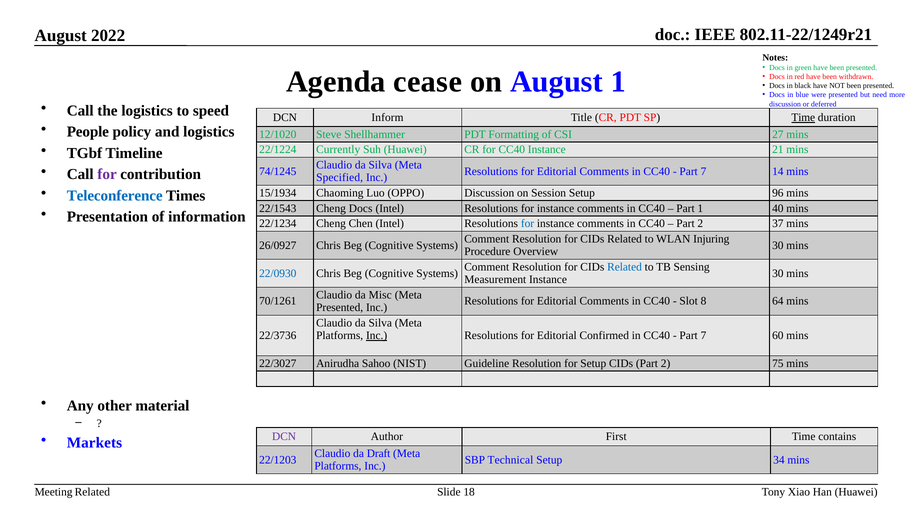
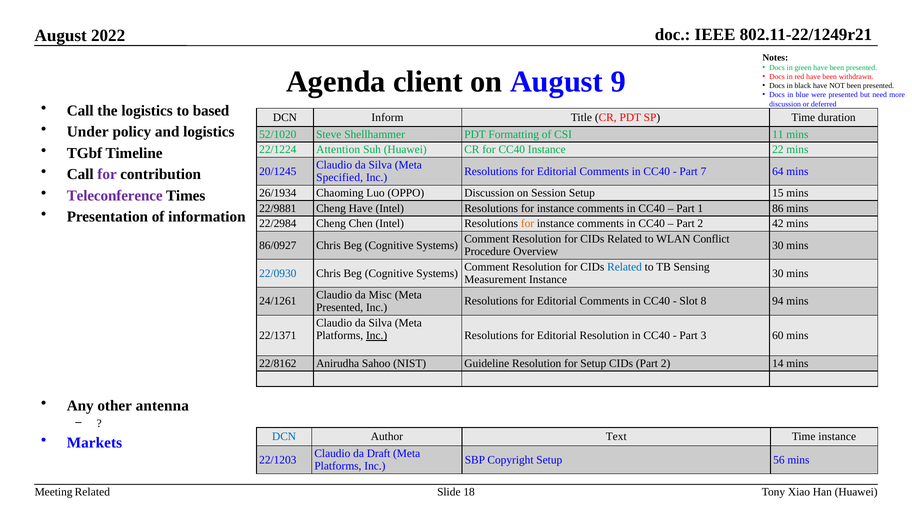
cease: cease -> client
August 1: 1 -> 9
speed: speed -> based
Time at (803, 118) underline: present -> none
People: People -> Under
12/1020: 12/1020 -> 52/1020
27: 27 -> 11
Currently: Currently -> Attention
21: 21 -> 22
74/1245: 74/1245 -> 20/1245
14: 14 -> 64
Teleconference colour: blue -> purple
15/1934: 15/1934 -> 26/1934
96: 96 -> 15
22/1543: 22/1543 -> 22/9881
Cheng Docs: Docs -> Have
40: 40 -> 86
22/1234: 22/1234 -> 22/2984
for at (528, 224) colour: blue -> orange
37: 37 -> 42
Injuring: Injuring -> Conflict
26/0927: 26/0927 -> 86/0927
70/1261: 70/1261 -> 24/1261
64: 64 -> 94
22/3736: 22/3736 -> 22/1371
Editorial Confirmed: Confirmed -> Resolution
7 at (703, 336): 7 -> 3
22/3027: 22/3027 -> 22/8162
75: 75 -> 14
material: material -> antenna
DCN at (284, 437) colour: purple -> blue
First: First -> Text
Time contains: contains -> instance
Technical: Technical -> Copyright
34: 34 -> 56
